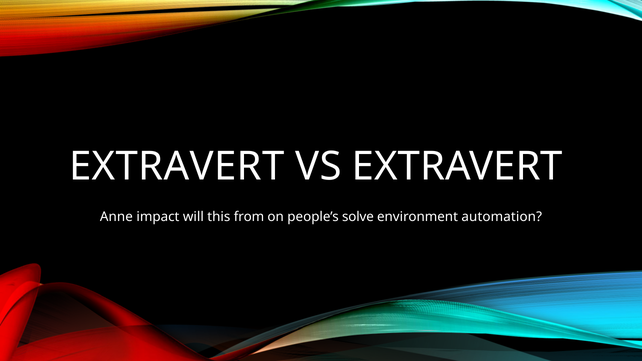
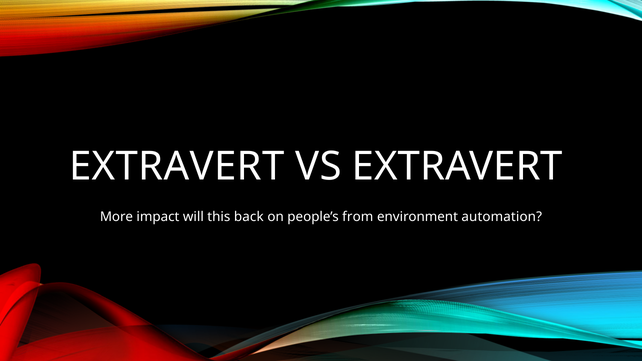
Anne: Anne -> More
from: from -> back
solve: solve -> from
